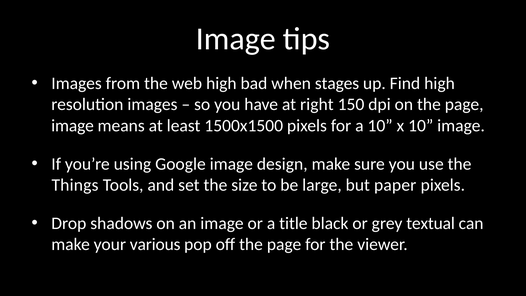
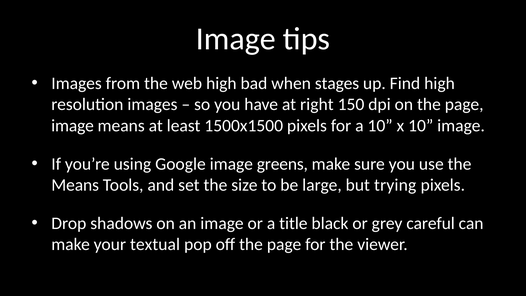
design: design -> greens
Things at (75, 185): Things -> Means
paper: paper -> trying
textual: textual -> careful
various: various -> textual
